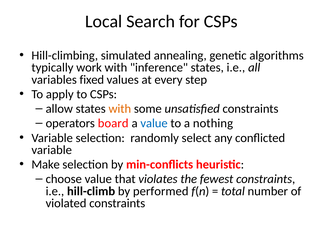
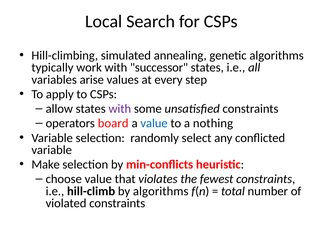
inference: inference -> successor
fixed: fixed -> arise
with at (120, 109) colour: orange -> purple
by performed: performed -> algorithms
